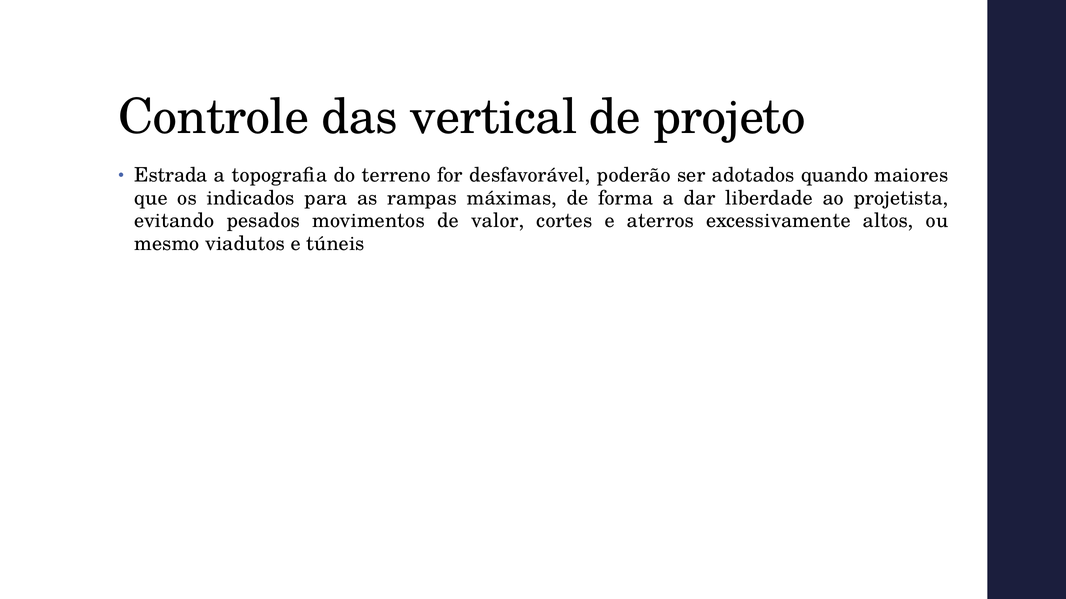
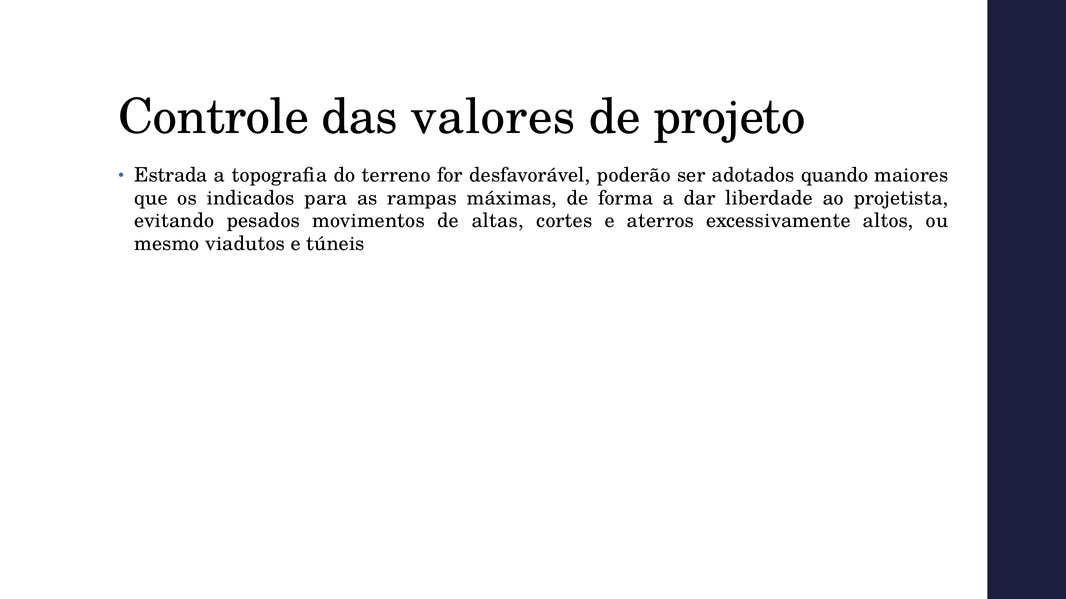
vertical: vertical -> valores
valor: valor -> altas
